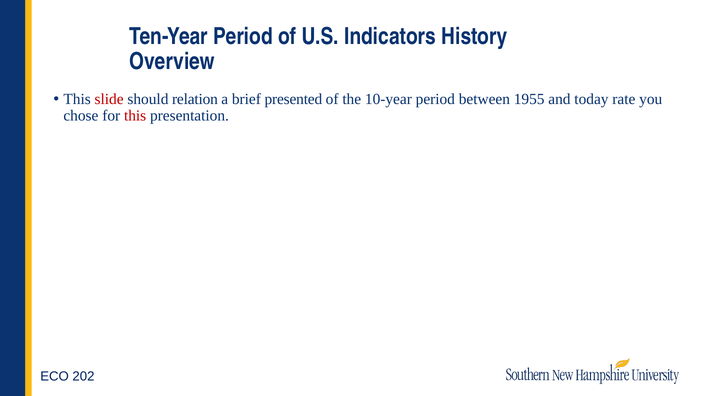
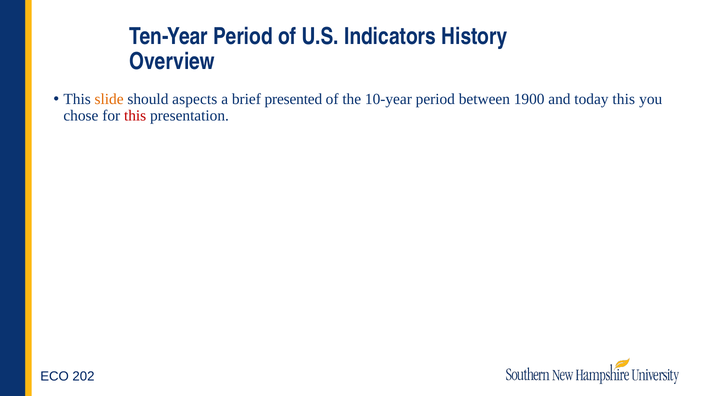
slide colour: red -> orange
relation: relation -> aspects
1955: 1955 -> 1900
today rate: rate -> this
